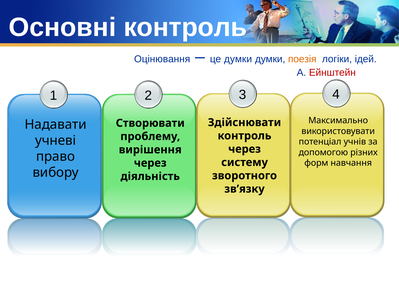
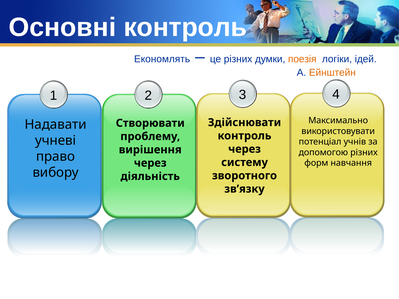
Оцінювання: Оцінювання -> Економлять
це думки: думки -> різних
Ейнштейн colour: red -> orange
